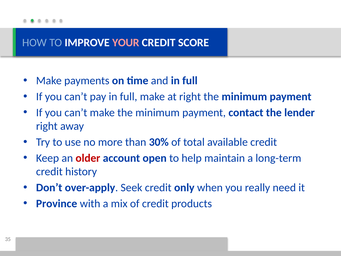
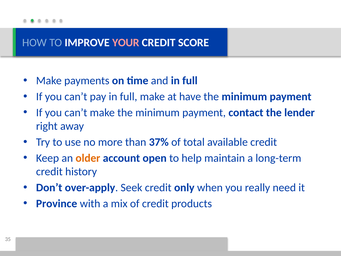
at right: right -> have
30%: 30% -> 37%
older colour: red -> orange
